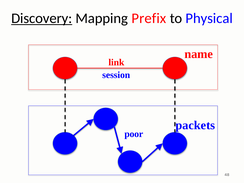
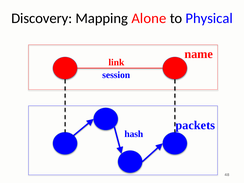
Discovery underline: present -> none
Prefix: Prefix -> Alone
poor: poor -> hash
